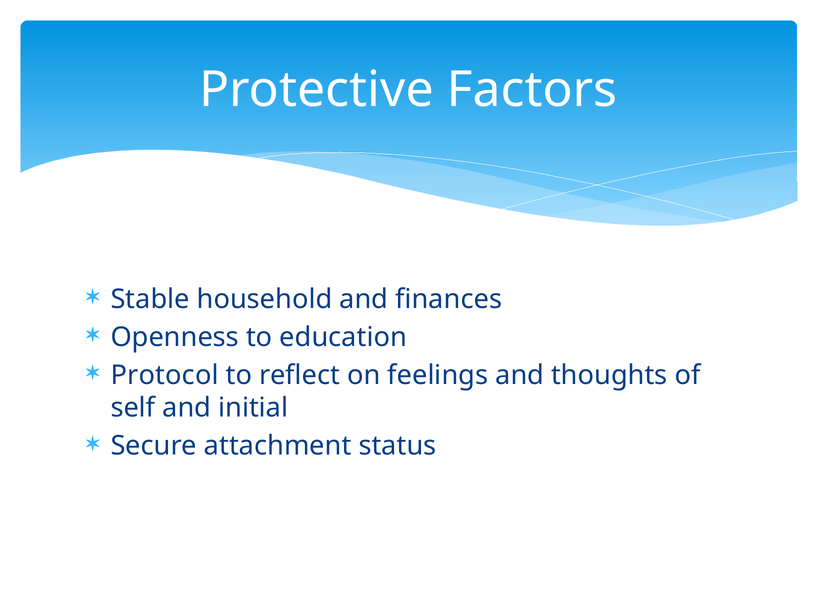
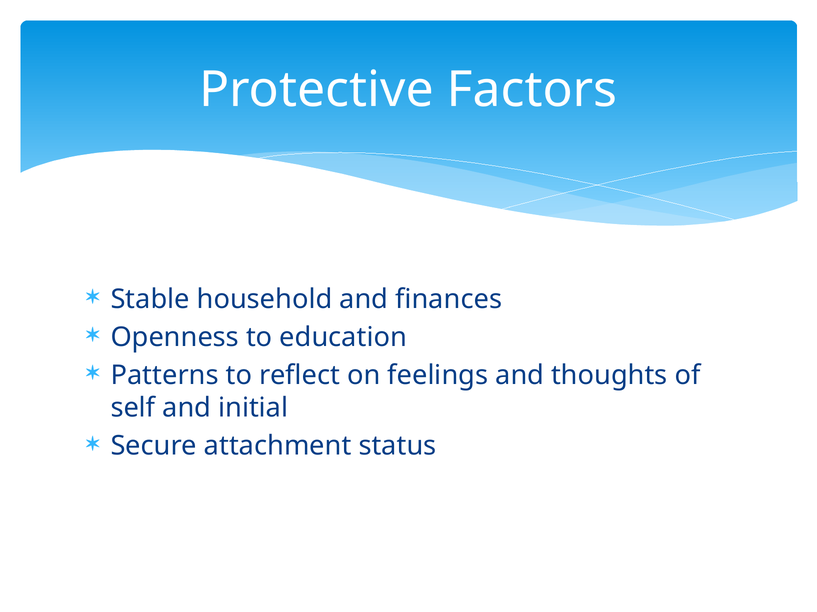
Protocol: Protocol -> Patterns
